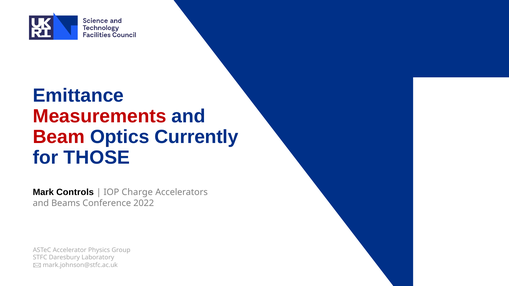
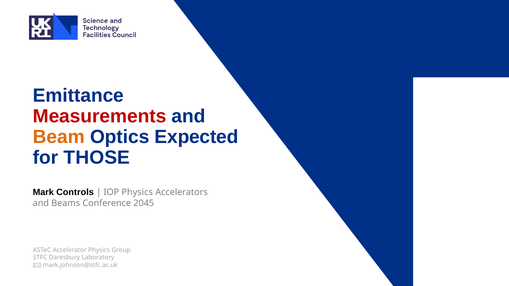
Beam colour: red -> orange
Currently: Currently -> Expected
IOP Charge: Charge -> Physics
2022: 2022 -> 2045
